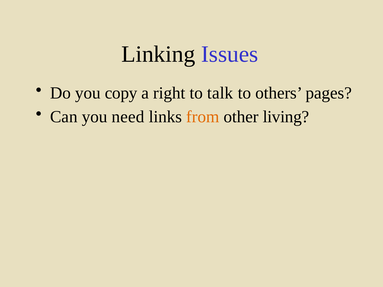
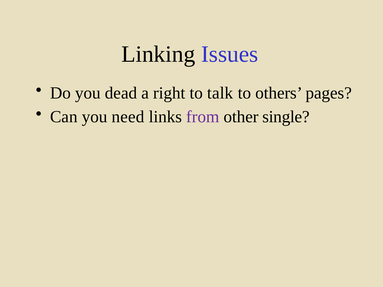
copy: copy -> dead
from colour: orange -> purple
living: living -> single
